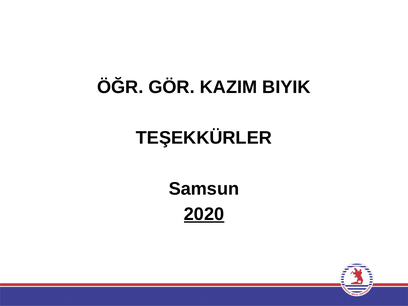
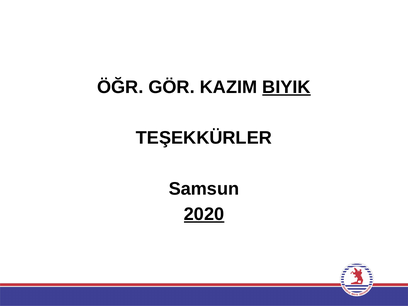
BIYIK underline: none -> present
